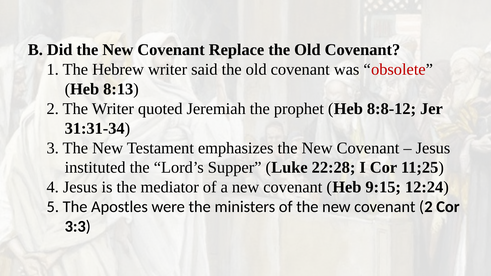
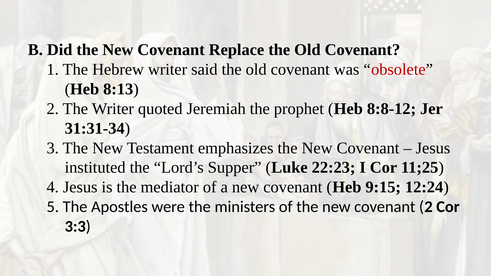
22:28: 22:28 -> 22:23
